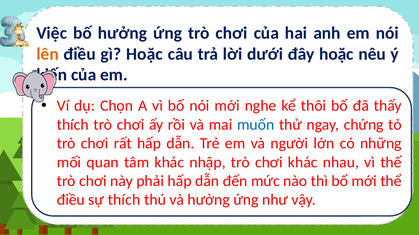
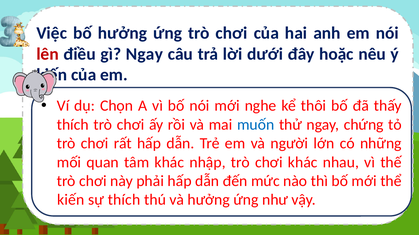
lên colour: orange -> red
gì Hoặc: Hoặc -> Ngay
điều at (71, 200): điều -> kiến
